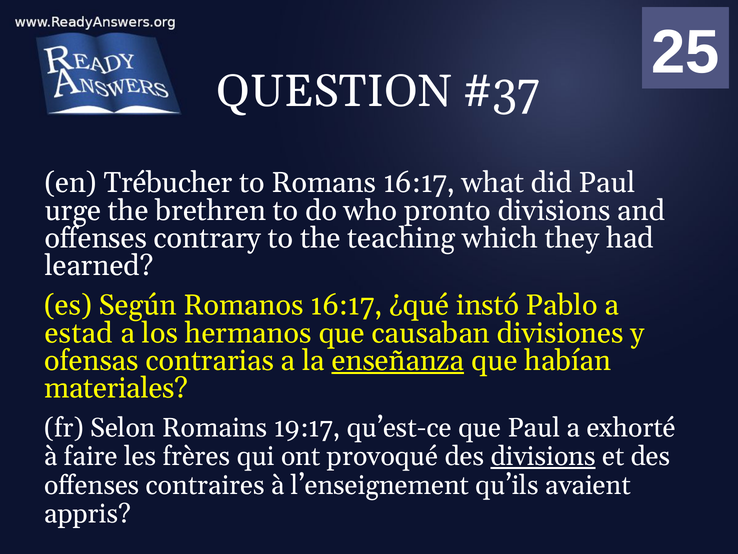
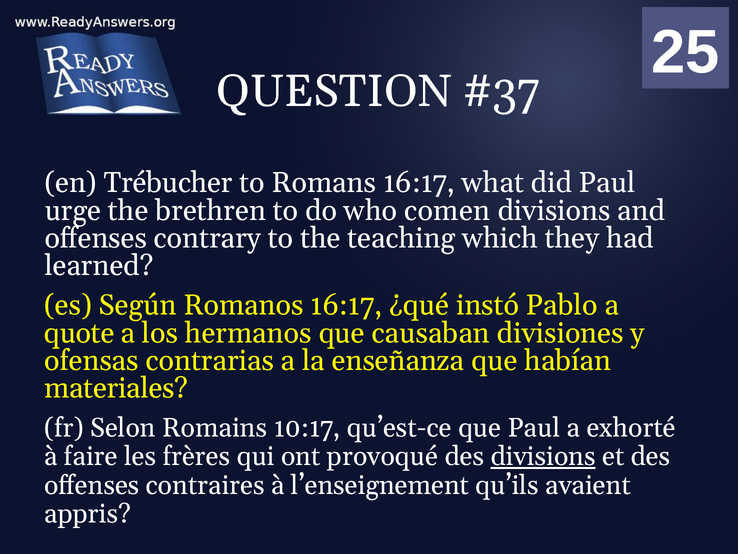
pronto: pronto -> comen
estad: estad -> quote
enseñanza underline: present -> none
19:17: 19:17 -> 10:17
